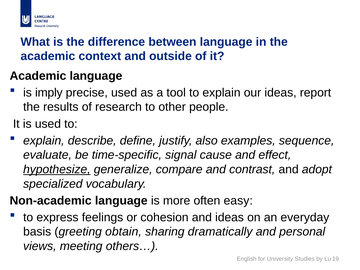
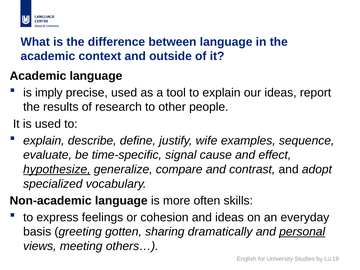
also: also -> wife
easy: easy -> skills
obtain: obtain -> gotten
personal underline: none -> present
